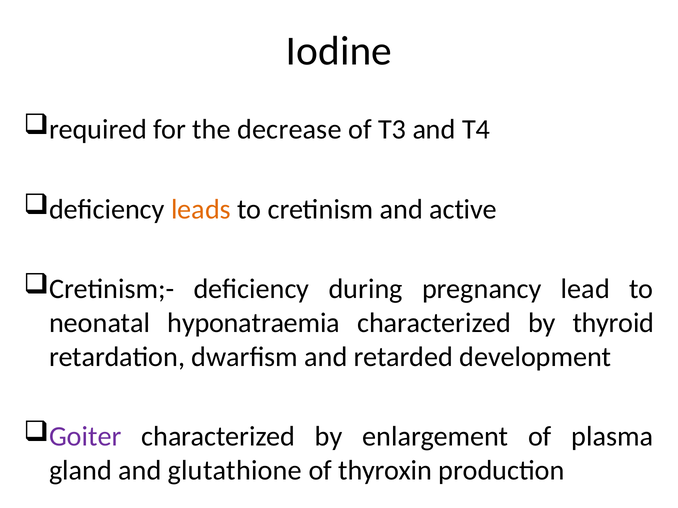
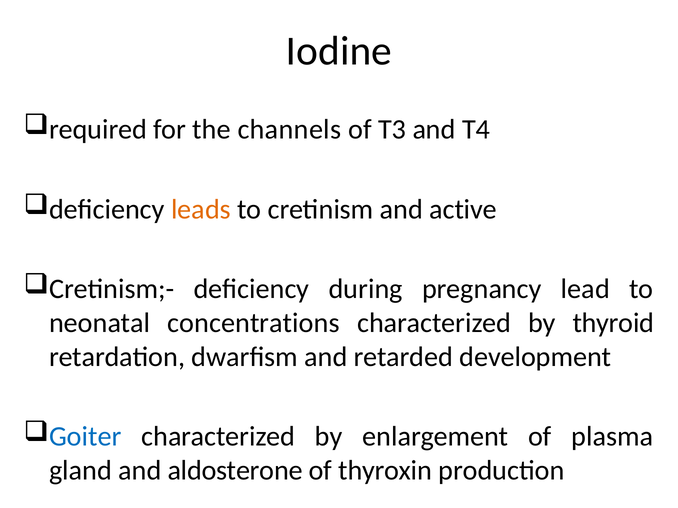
decrease: decrease -> channels
hyponatraemia: hyponatraemia -> concentrations
Goiter colour: purple -> blue
glutathione: glutathione -> aldosterone
